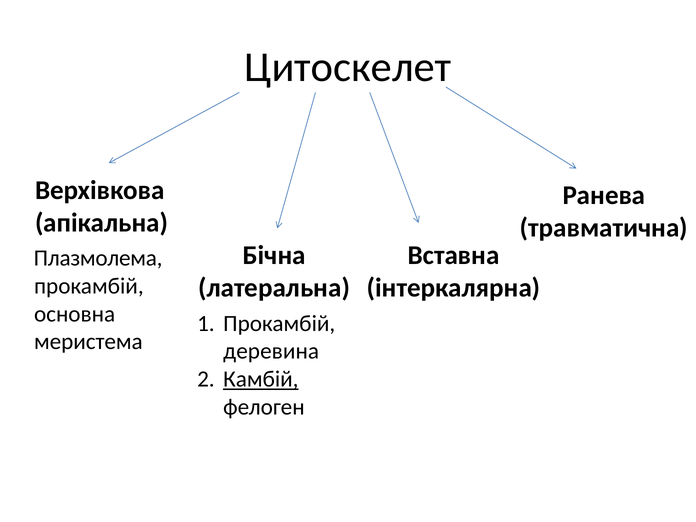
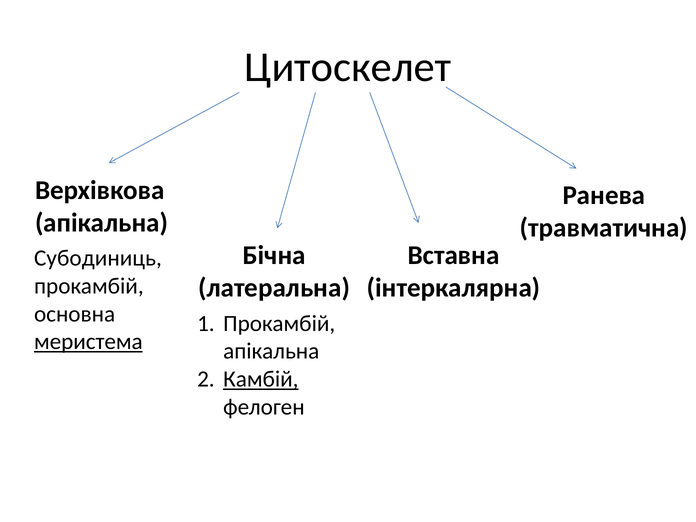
Плазмолема: Плазмолема -> Субодиниць
меристема underline: none -> present
деревина at (271, 351): деревина -> апікальна
